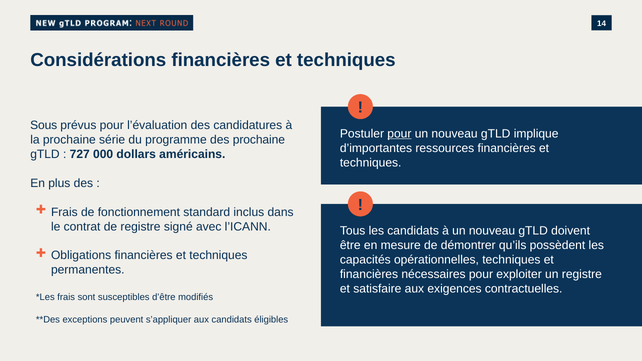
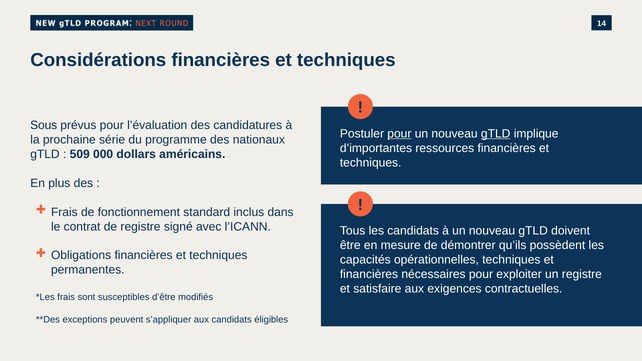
gTLD at (496, 134) underline: none -> present
des prochaine: prochaine -> nationaux
727: 727 -> 509
